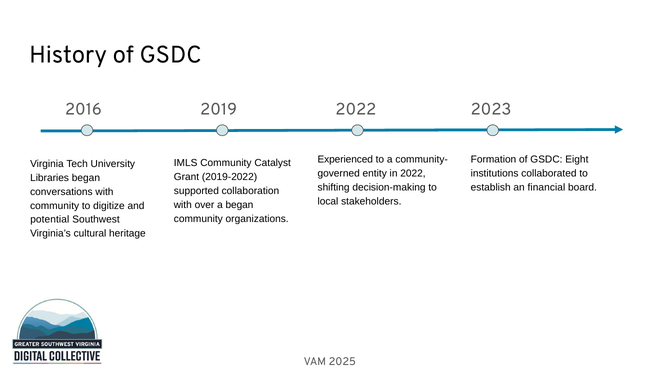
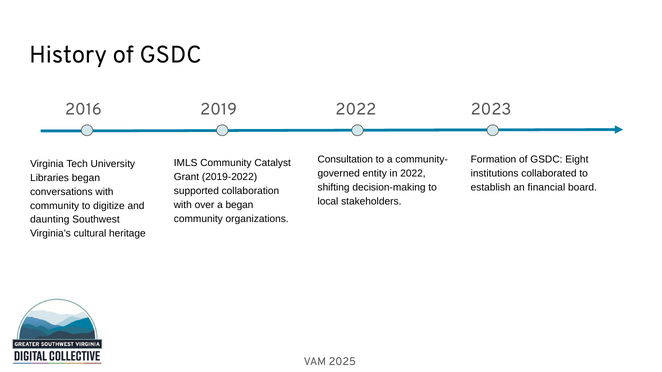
Experienced: Experienced -> Consultation
potential: potential -> daunting
